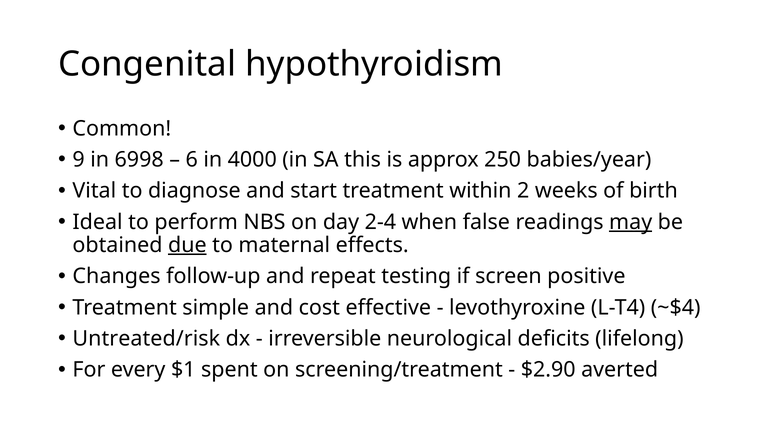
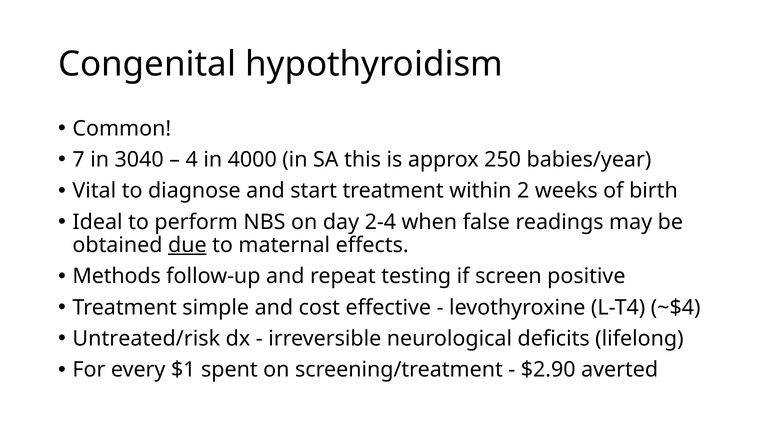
9: 9 -> 7
6998: 6998 -> 3040
6: 6 -> 4
may underline: present -> none
Changes: Changes -> Methods
